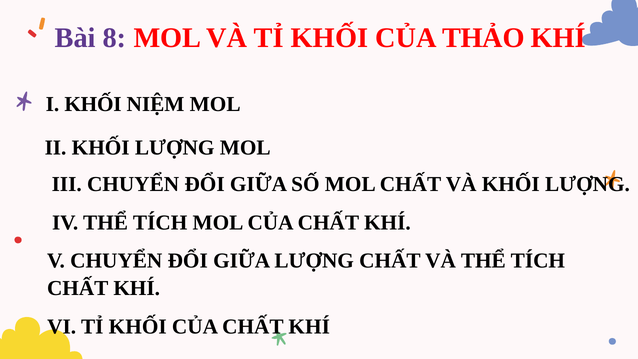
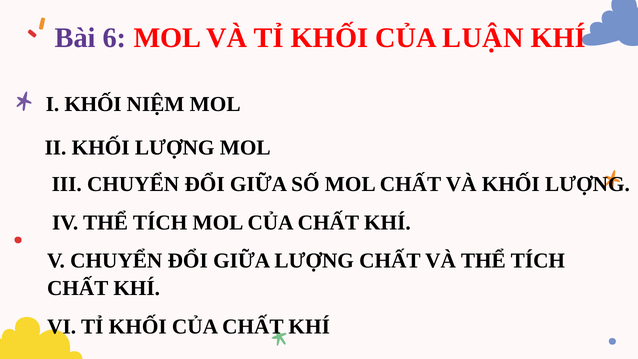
8: 8 -> 6
THẢO: THẢO -> LUẬN
